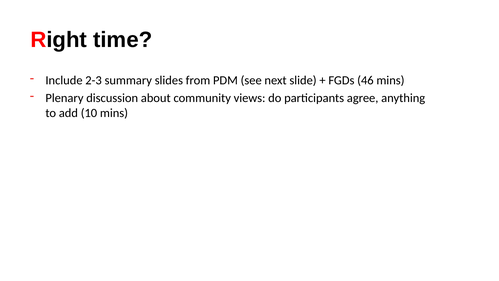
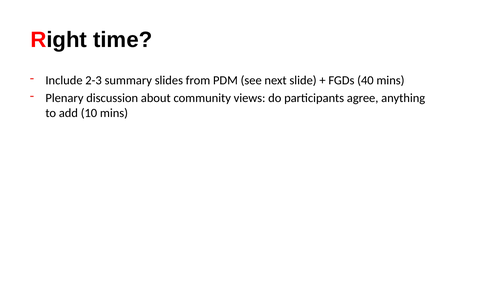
46: 46 -> 40
